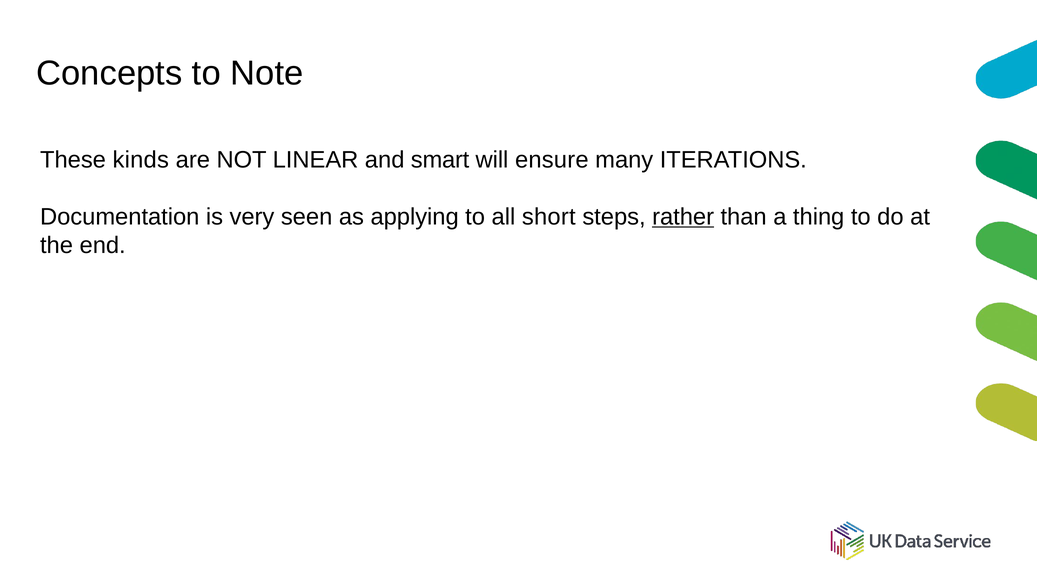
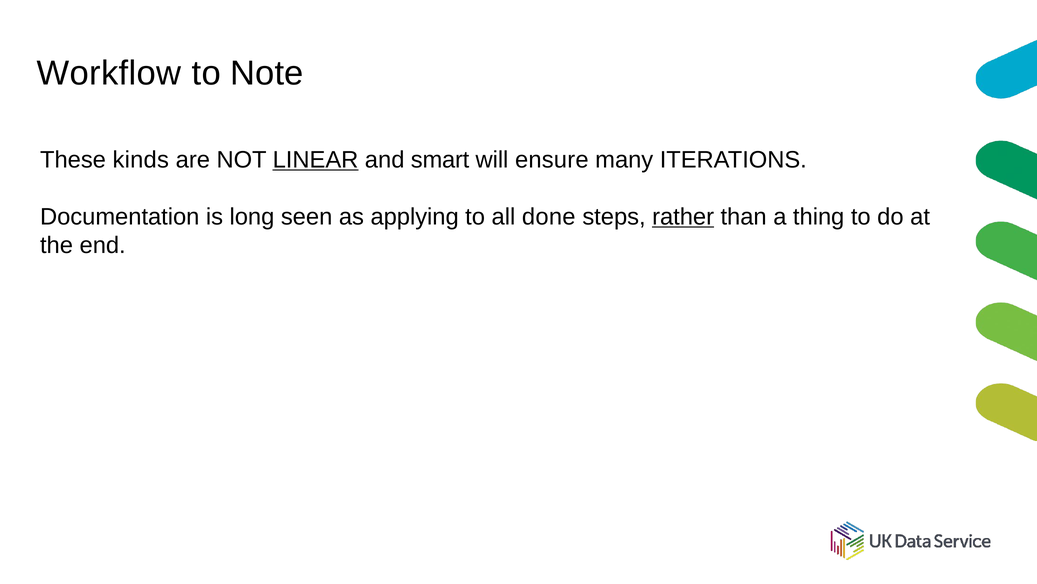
Concepts: Concepts -> Workflow
LINEAR underline: none -> present
very: very -> long
short: short -> done
